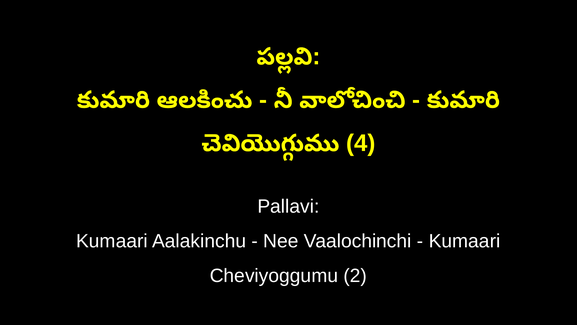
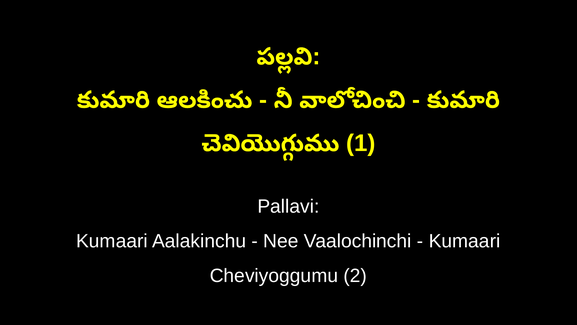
4: 4 -> 1
